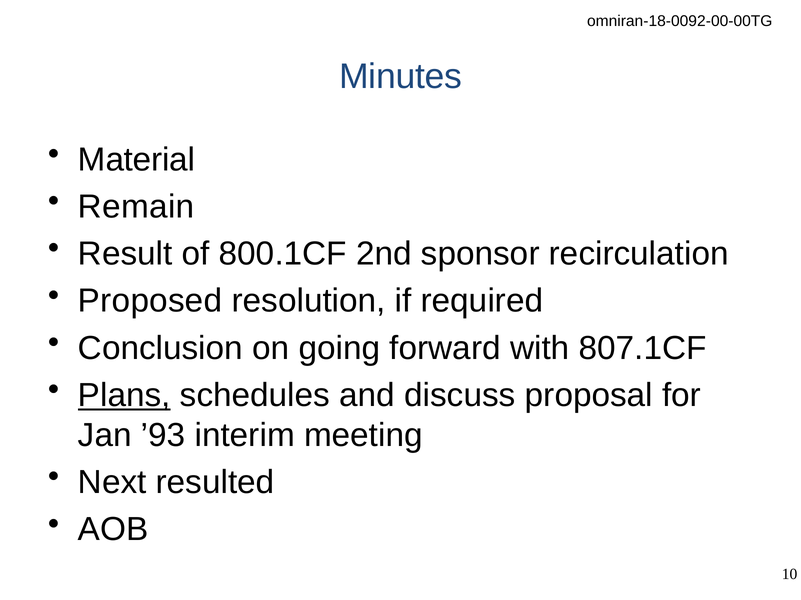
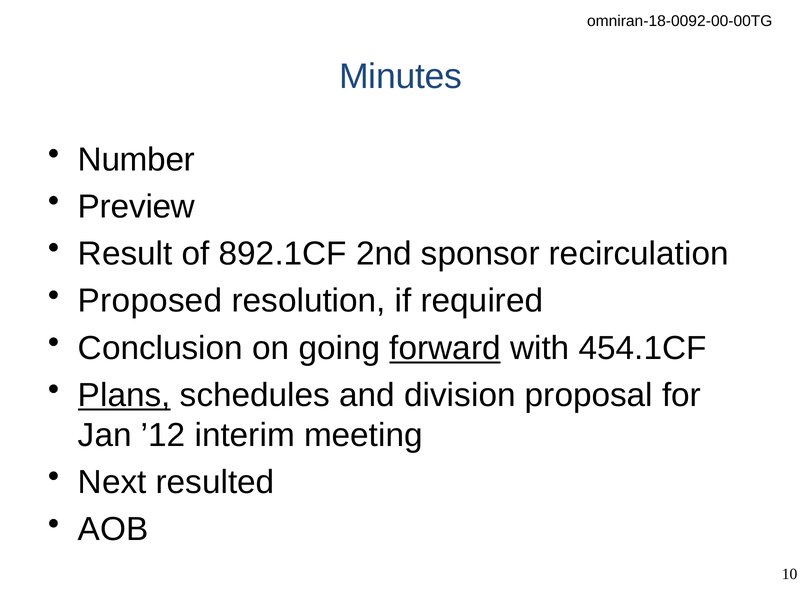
Material: Material -> Number
Remain: Remain -> Preview
800.1CF: 800.1CF -> 892.1CF
forward underline: none -> present
807.1CF: 807.1CF -> 454.1CF
discuss: discuss -> division
’93: ’93 -> ’12
